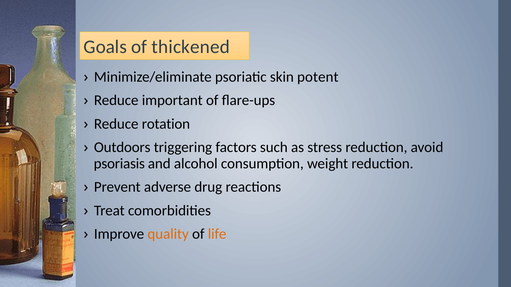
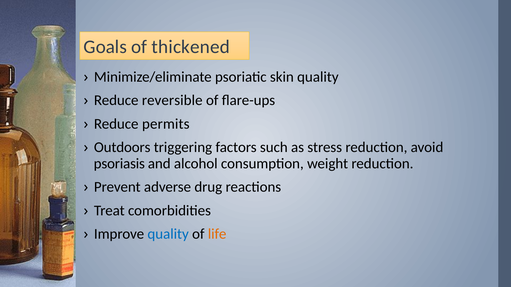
skin potent: potent -> quality
important: important -> reversible
rotation: rotation -> permits
quality at (168, 234) colour: orange -> blue
